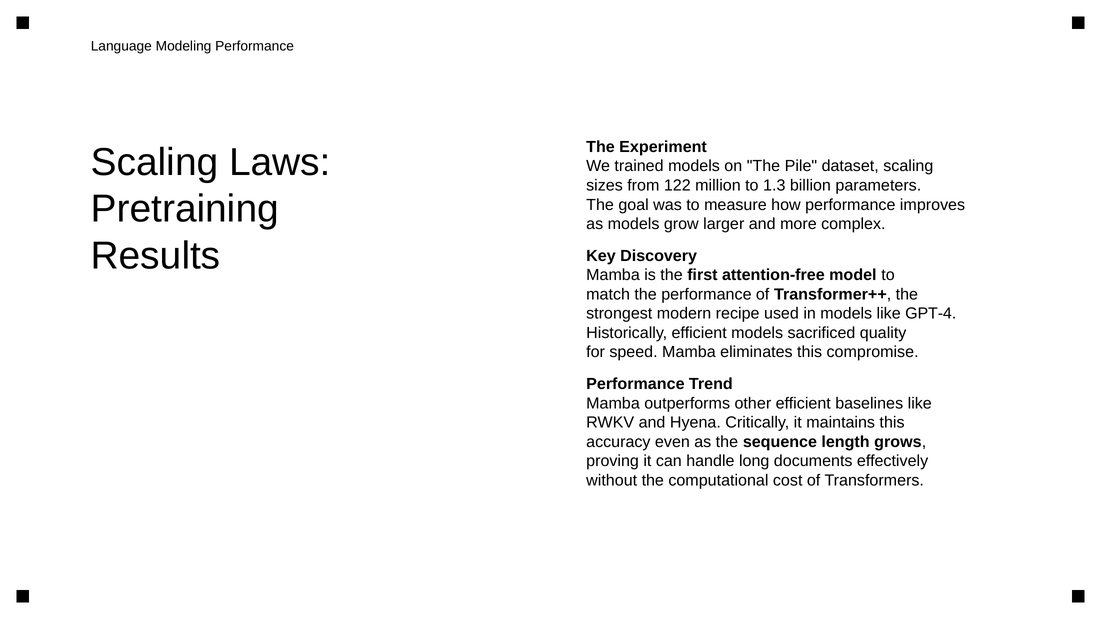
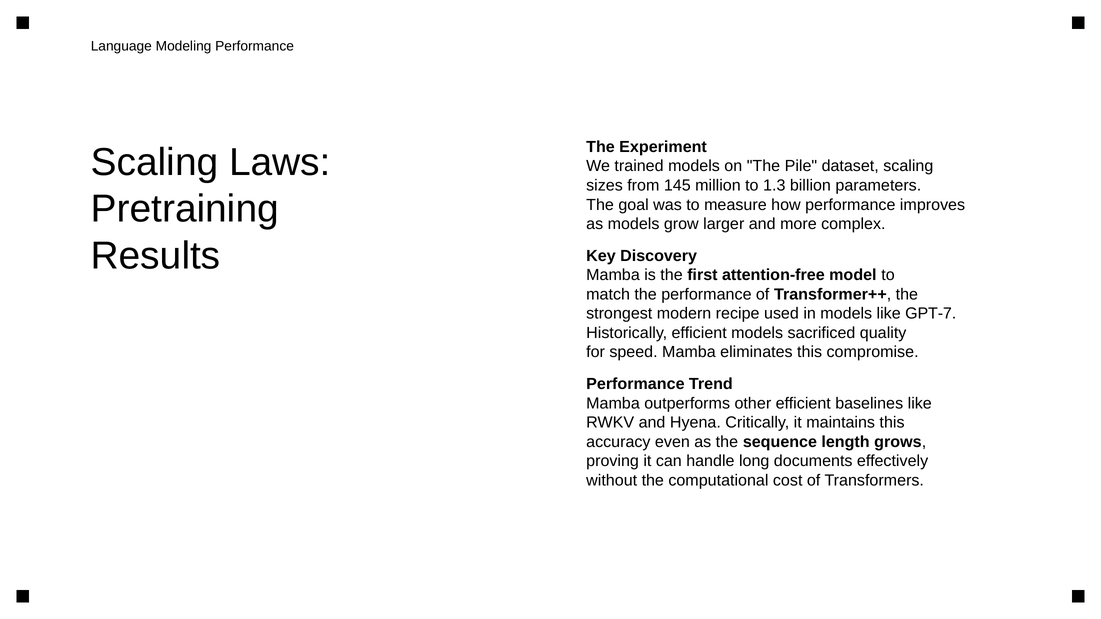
122: 122 -> 145
GPT-4: GPT-4 -> GPT-7
